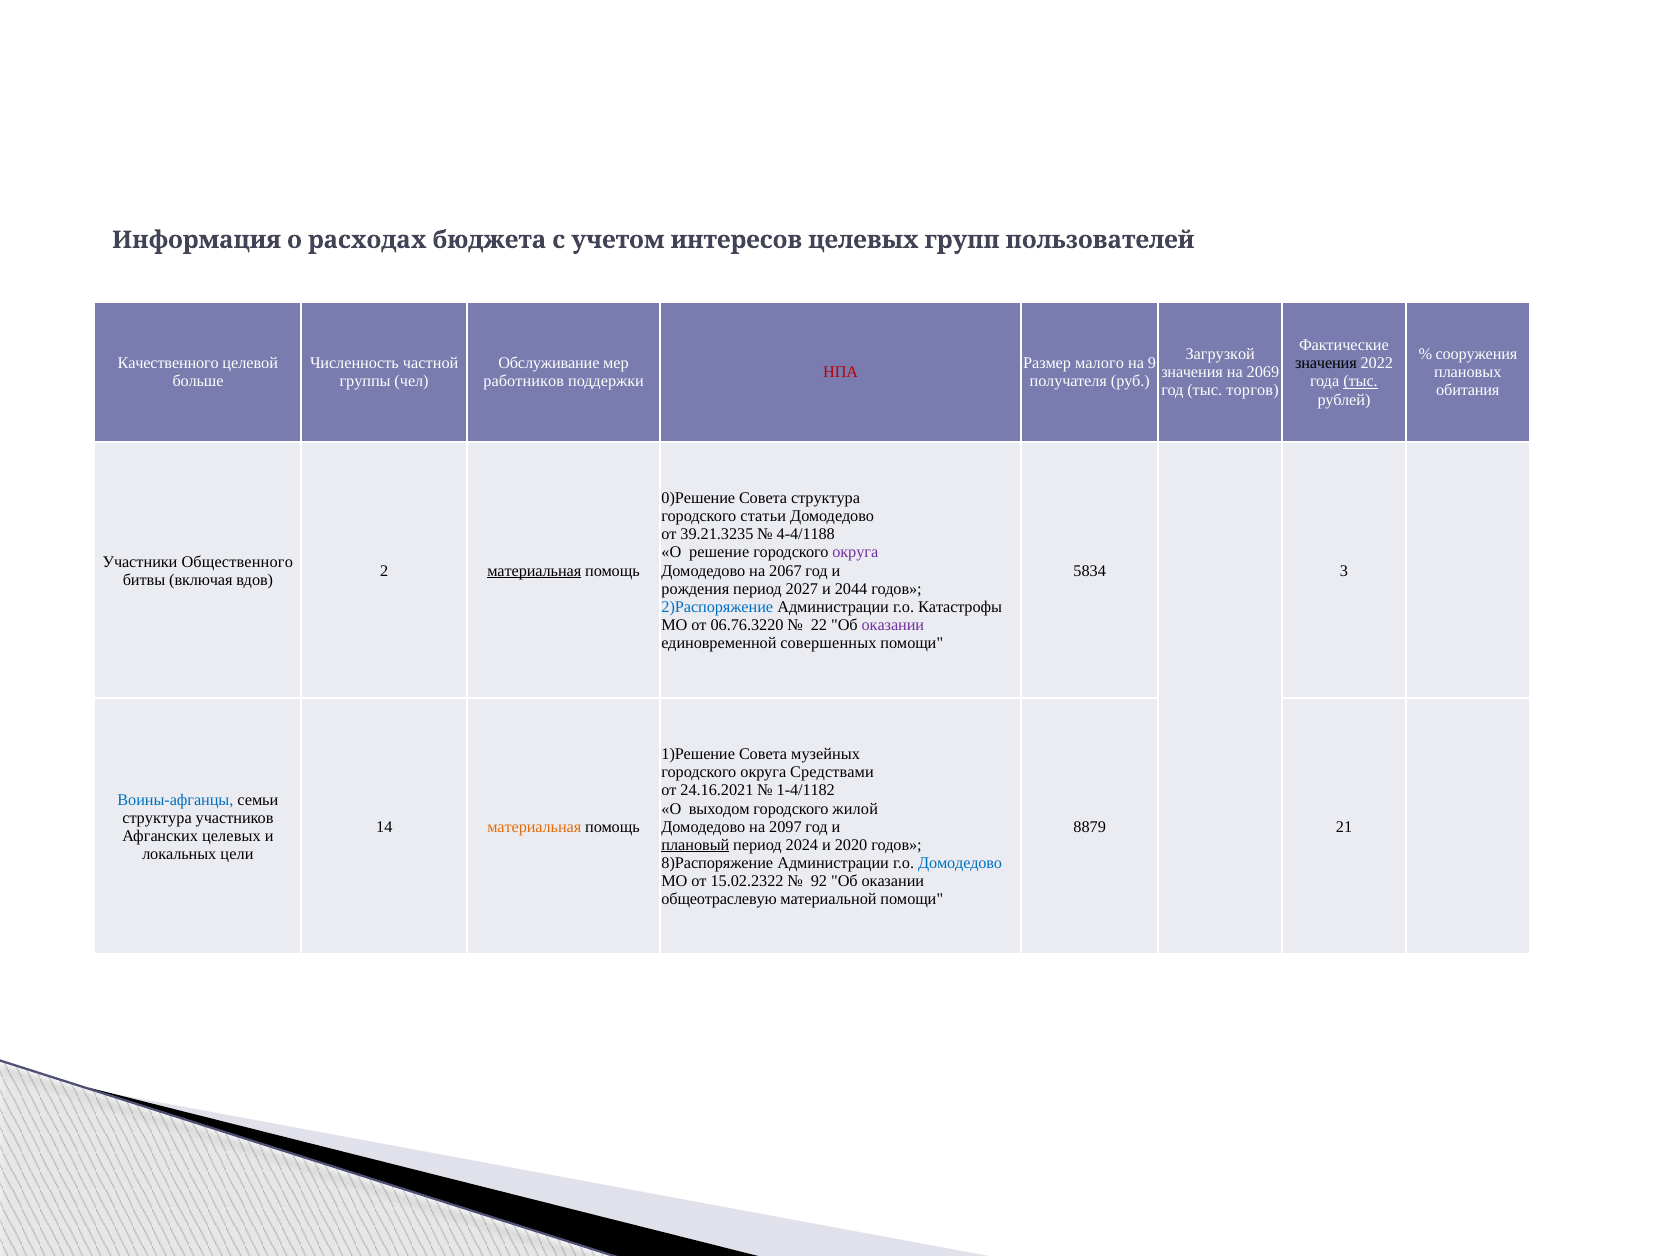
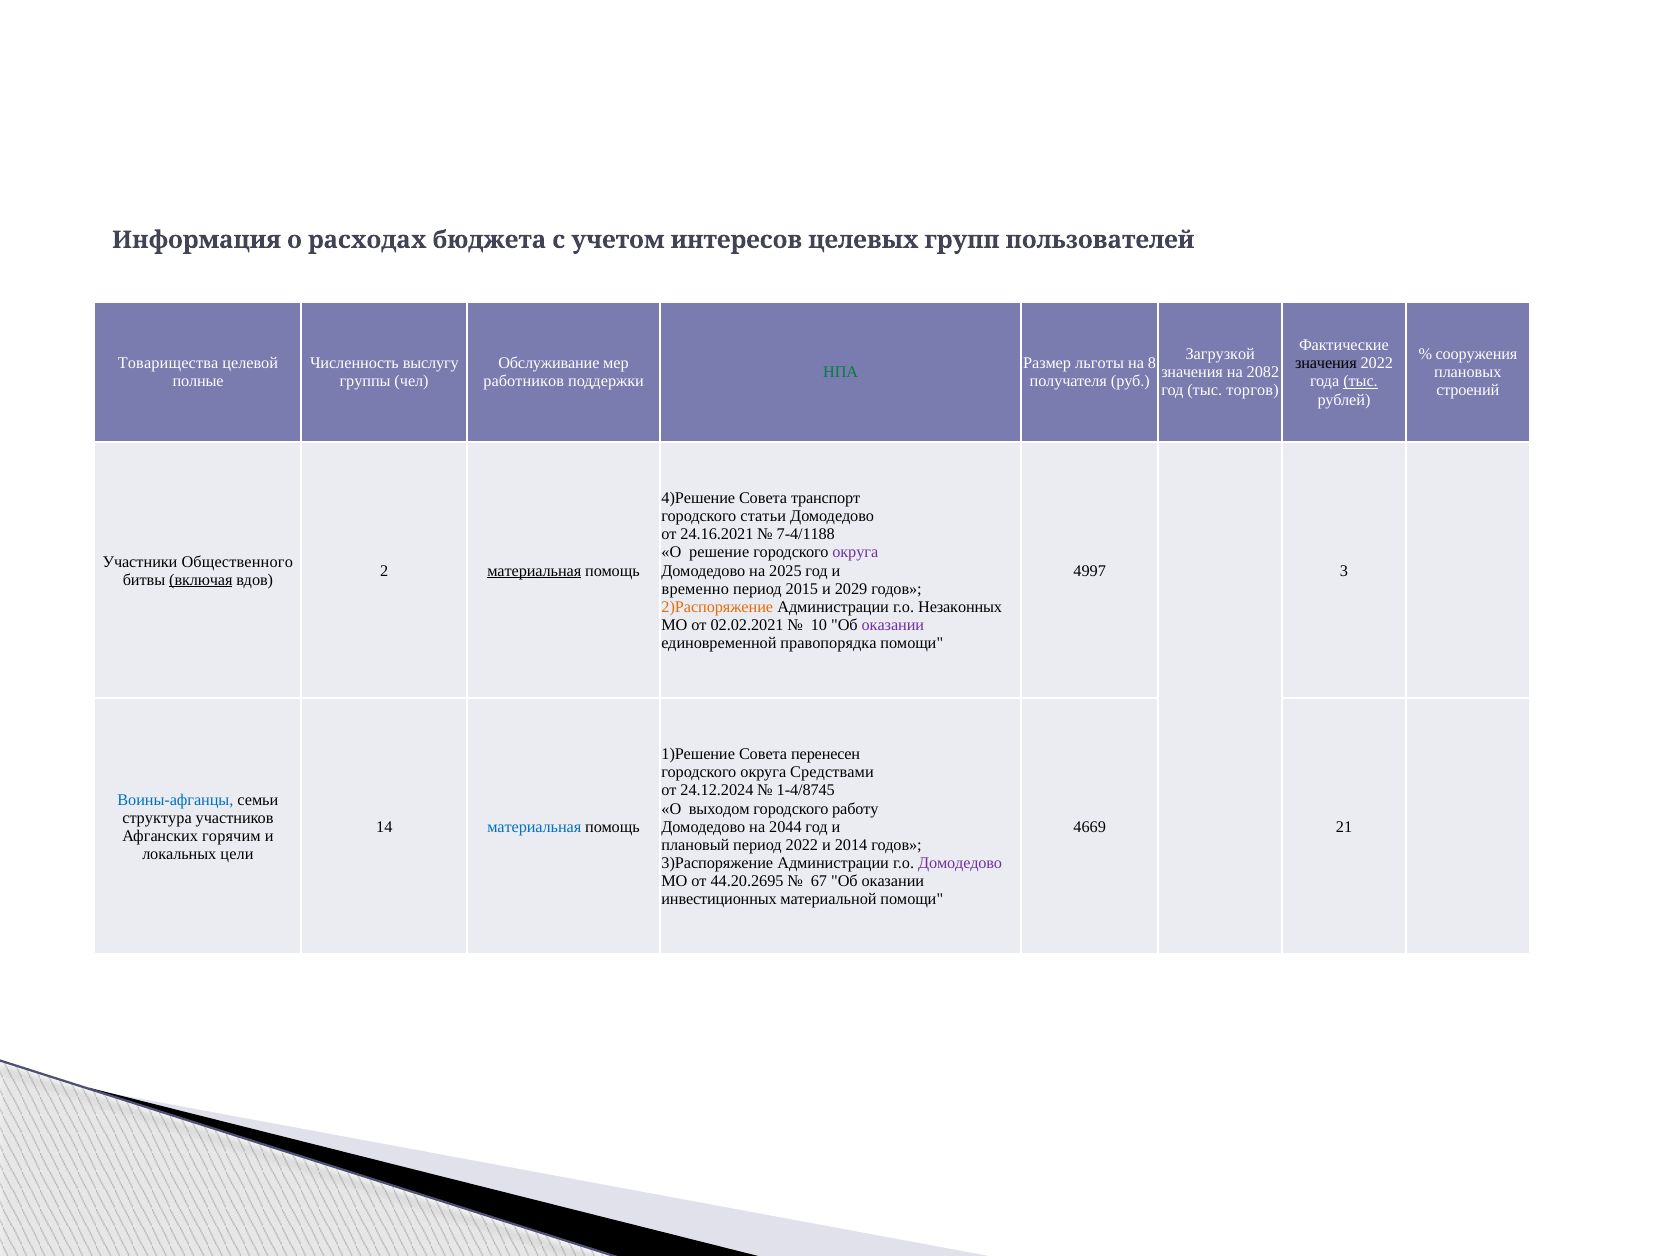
Качественного: Качественного -> Товарищества
частной: частной -> выслугу
малого: малого -> льготы
9: 9 -> 8
НПА colour: red -> green
2069: 2069 -> 2082
больше: больше -> полные
обитания: обитания -> строений
0)Решение: 0)Решение -> 4)Решение
Совета структура: структура -> транспорт
39.21.3235: 39.21.3235 -> 24.16.2021
4-4/1188: 4-4/1188 -> 7-4/1188
2067: 2067 -> 2025
5834: 5834 -> 4997
включая underline: none -> present
рождения: рождения -> временно
2027: 2027 -> 2015
2044: 2044 -> 2029
2)Распоряжение colour: blue -> orange
Катастрофы: Катастрофы -> Незаконных
06.76.3220: 06.76.3220 -> 02.02.2021
22: 22 -> 10
совершенных: совершенных -> правопорядка
музейных: музейных -> перенесен
24.16.2021: 24.16.2021 -> 24.12.2024
1-4/1182: 1-4/1182 -> 1-4/8745
жилой: жилой -> работу
материальная at (534, 827) colour: orange -> blue
2097: 2097 -> 2044
8879: 8879 -> 4669
целевых: целевых -> горячим
плановый underline: present -> none
период 2024: 2024 -> 2022
2020: 2020 -> 2014
8)Распоряжение: 8)Распоряжение -> 3)Распоряжение
Домодедово at (960, 863) colour: blue -> purple
15.02.2322: 15.02.2322 -> 44.20.2695
92: 92 -> 67
общеотраслевую: общеотраслевую -> инвестиционных
